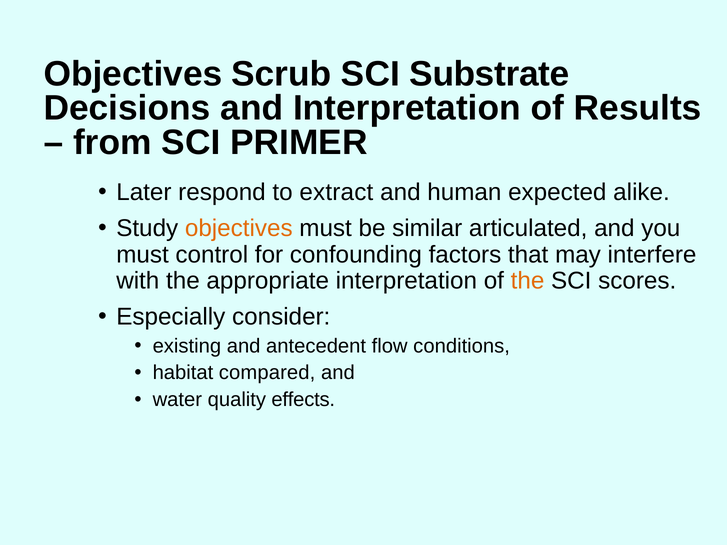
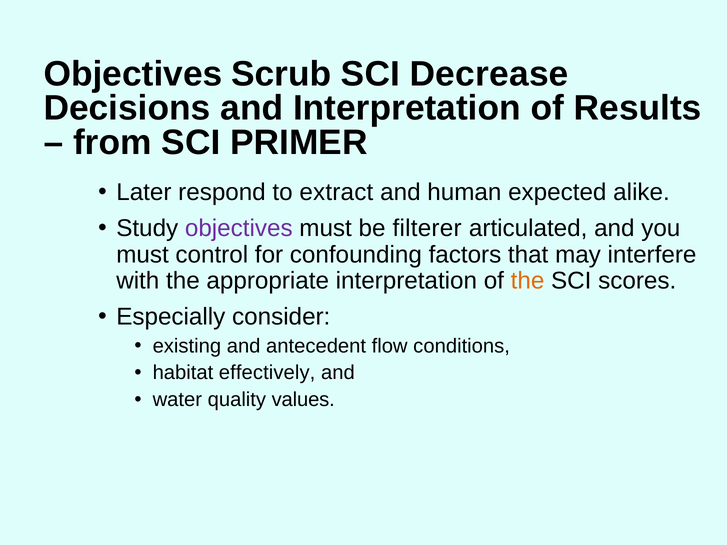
Substrate: Substrate -> Decrease
objectives at (239, 229) colour: orange -> purple
similar: similar -> filterer
compared: compared -> effectively
effects: effects -> values
